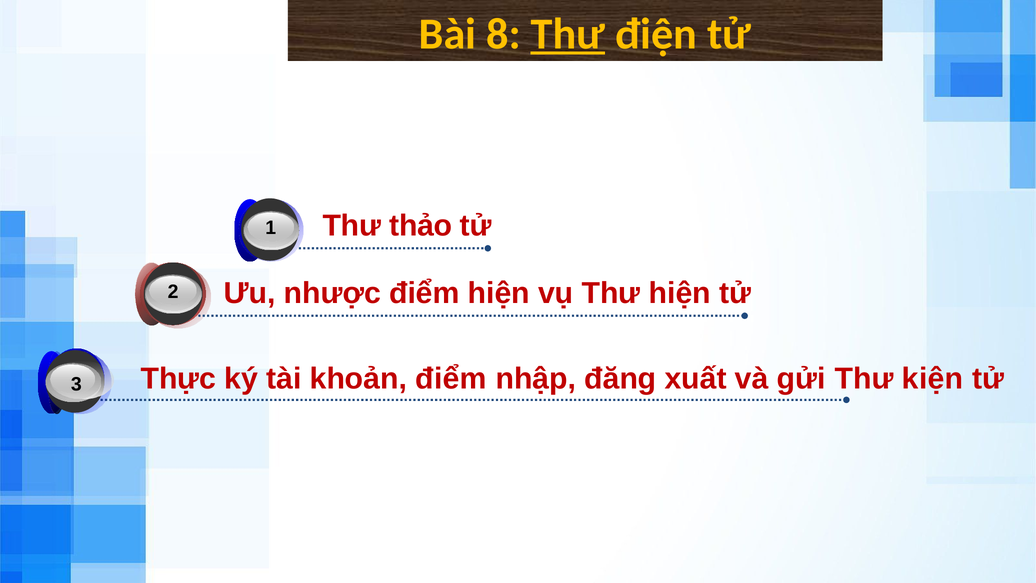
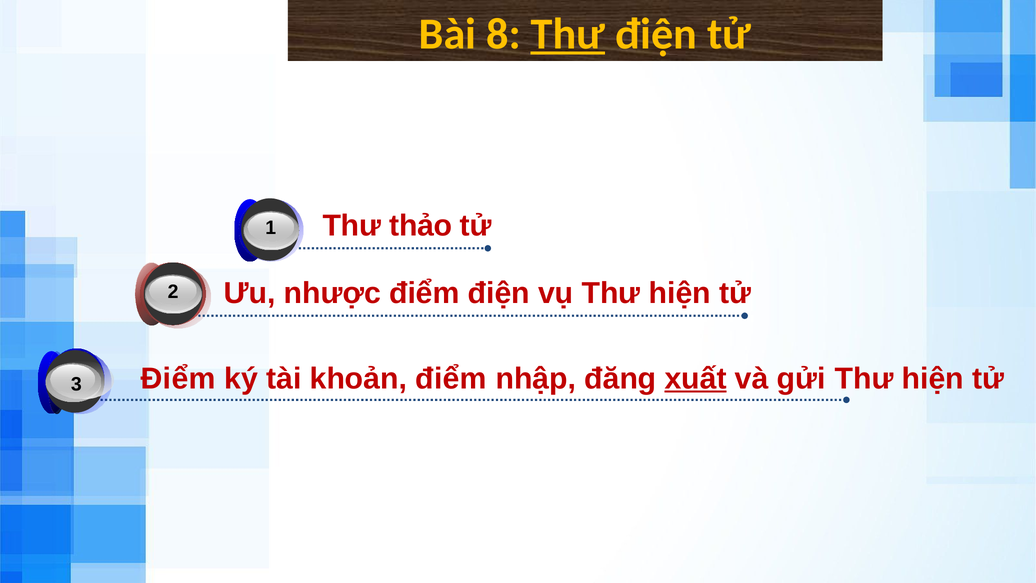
điểm hiện: hiện -> điện
Thực at (178, 378): Thực -> Điểm
xuất underline: none -> present
gửi Thư kiện: kiện -> hiện
